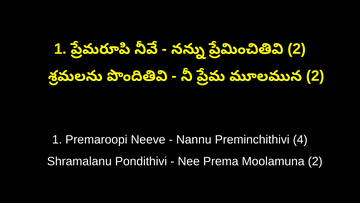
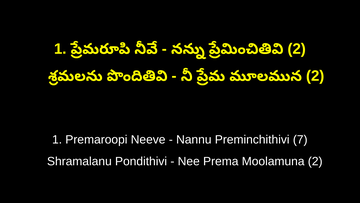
4: 4 -> 7
